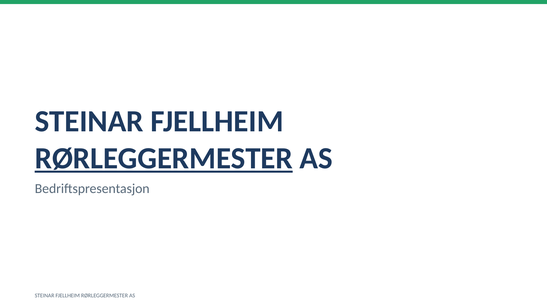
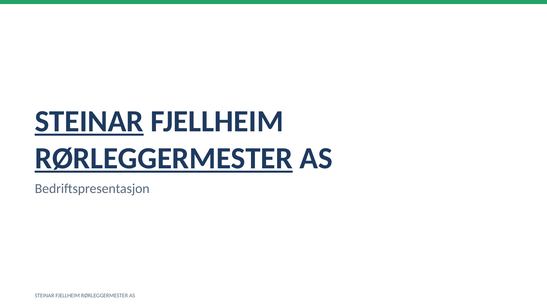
STEINAR at (89, 121) underline: none -> present
